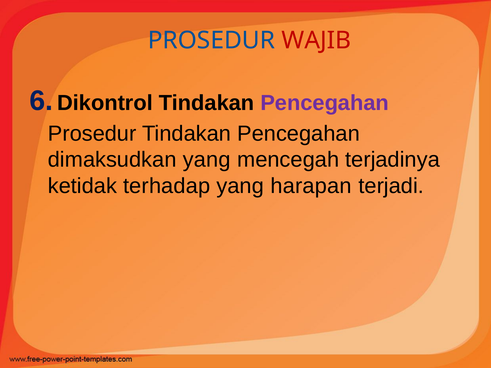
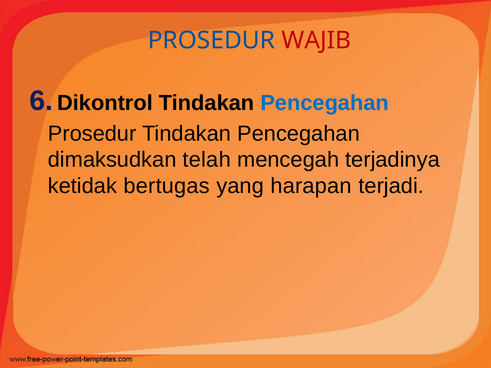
Pencegahan at (325, 103) colour: purple -> blue
dimaksudkan yang: yang -> telah
terhadap: terhadap -> bertugas
